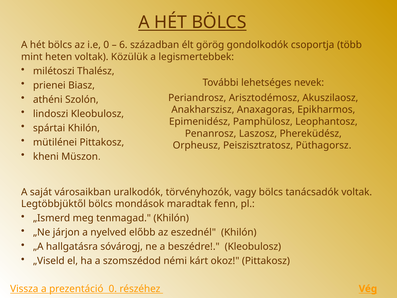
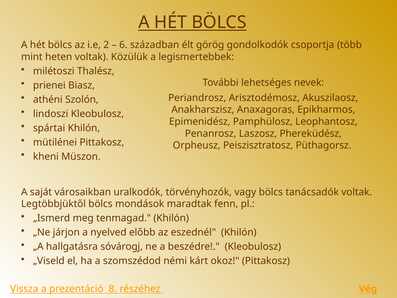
i.e 0: 0 -> 2
prezentáció 0: 0 -> 8
